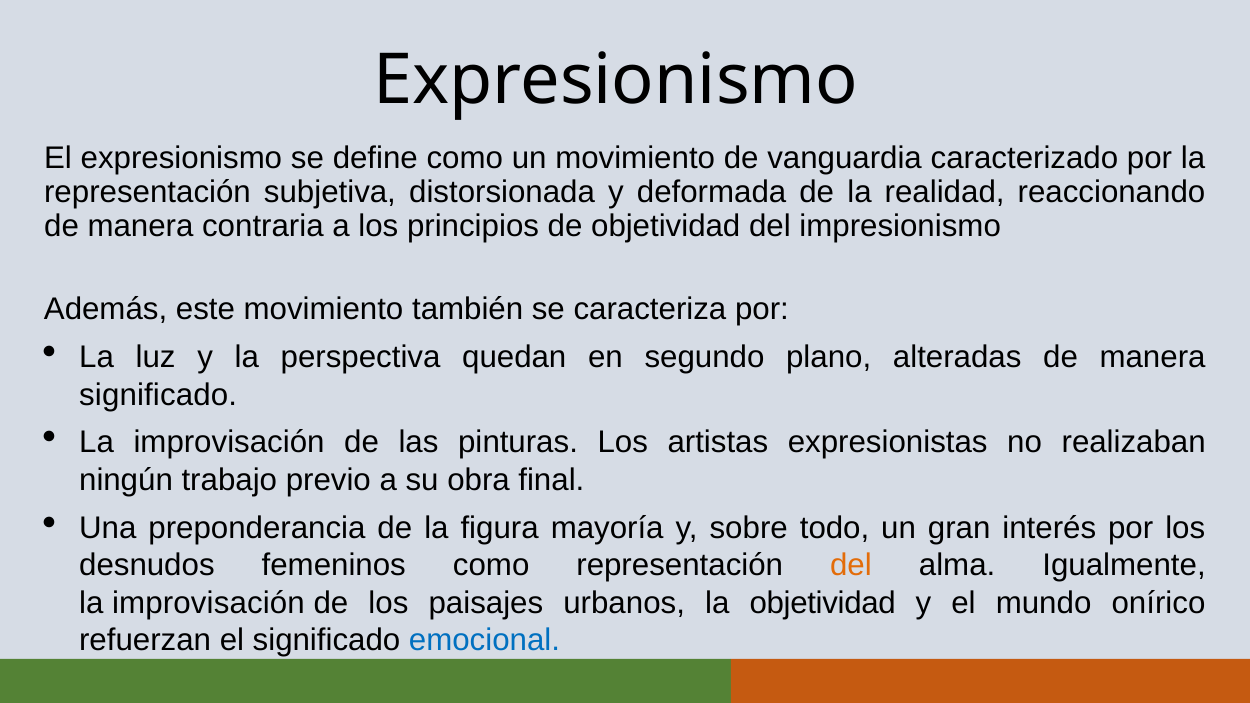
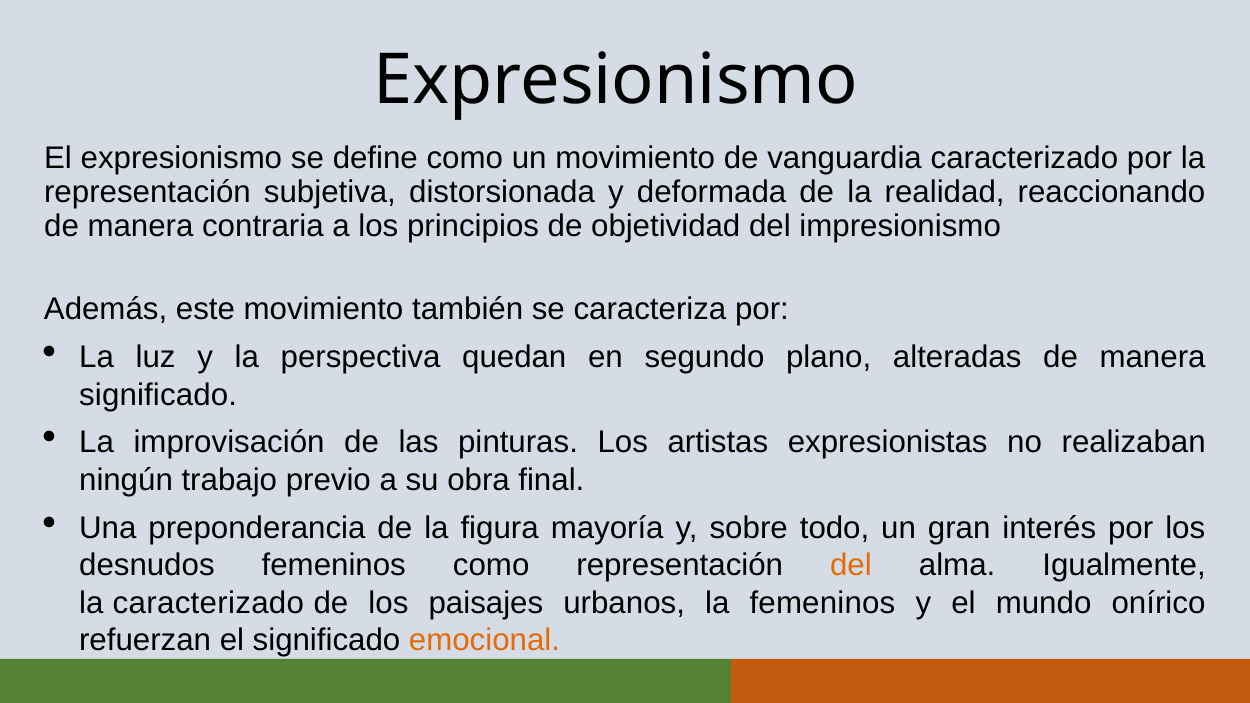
improvisación at (208, 603): improvisación -> caracterizado
la objetividad: objetividad -> femeninos
emocional colour: blue -> orange
